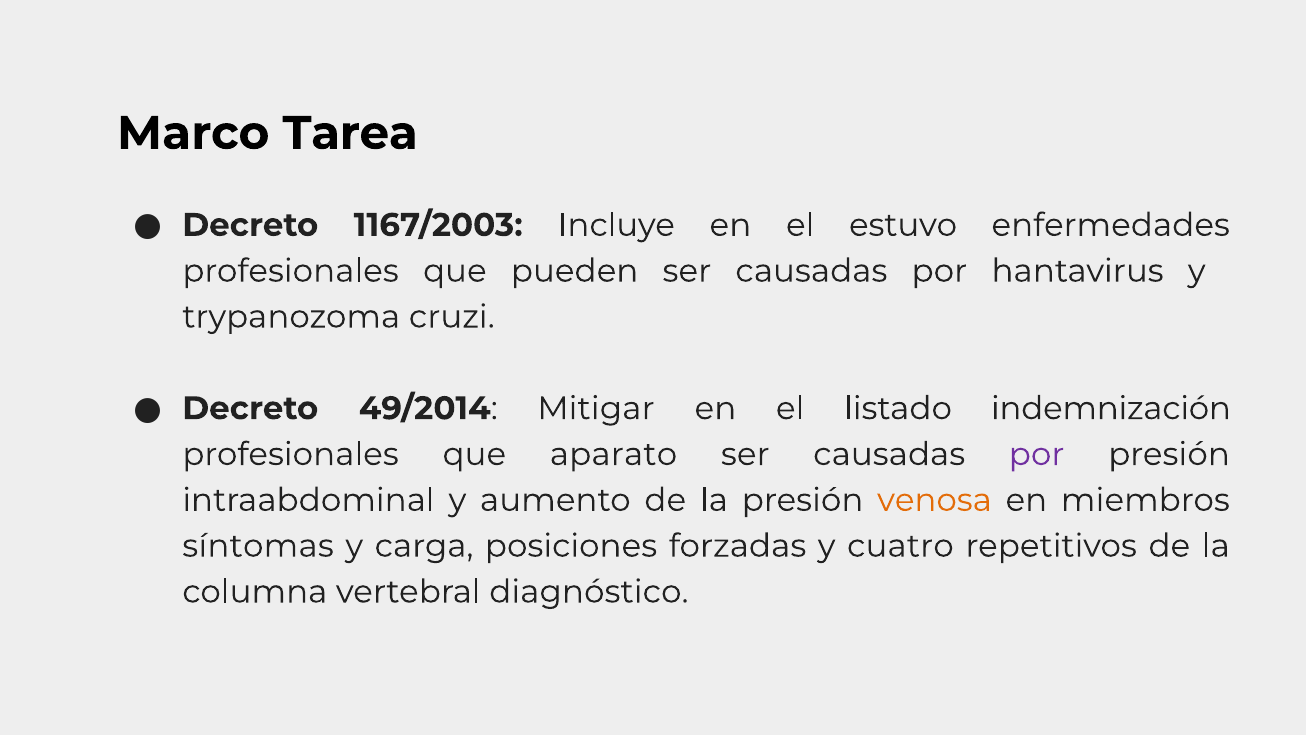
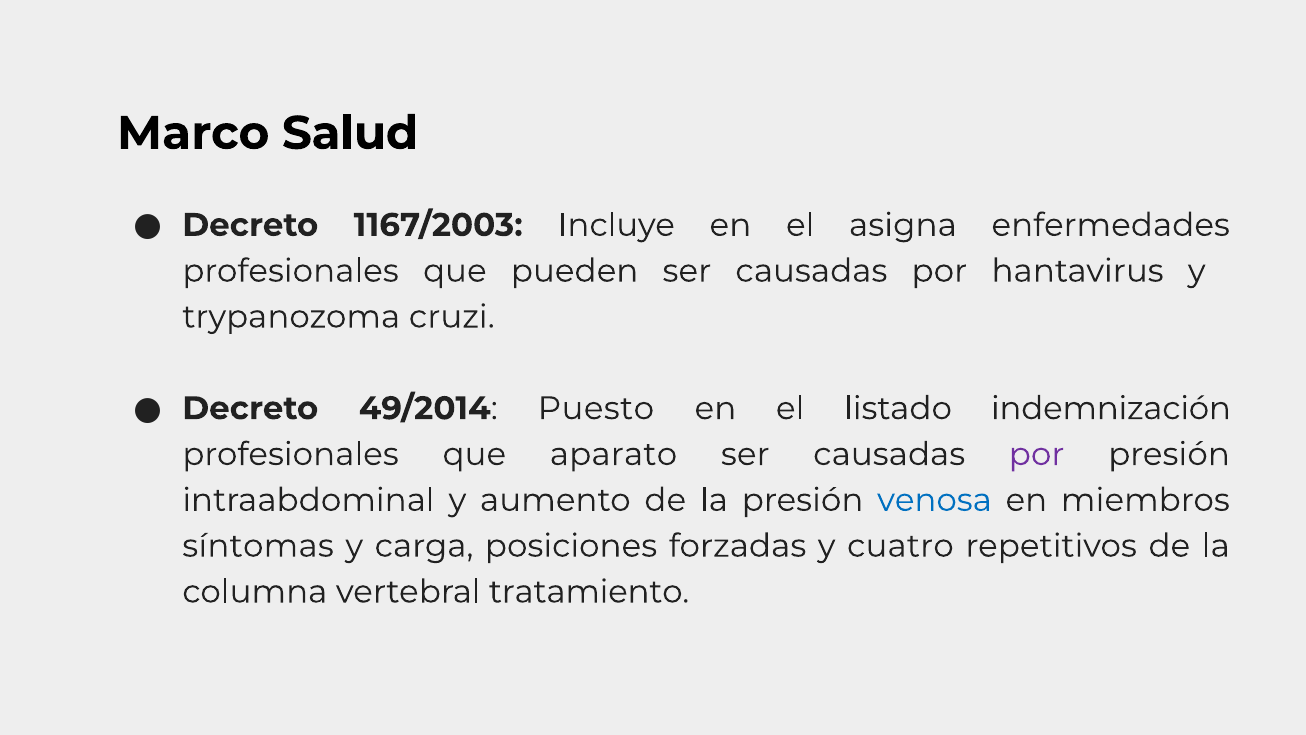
Tarea: Tarea -> Salud
estuvo: estuvo -> asigna
Mitigar: Mitigar -> Puesto
venosa colour: orange -> blue
diagnóstico: diagnóstico -> tratamiento
